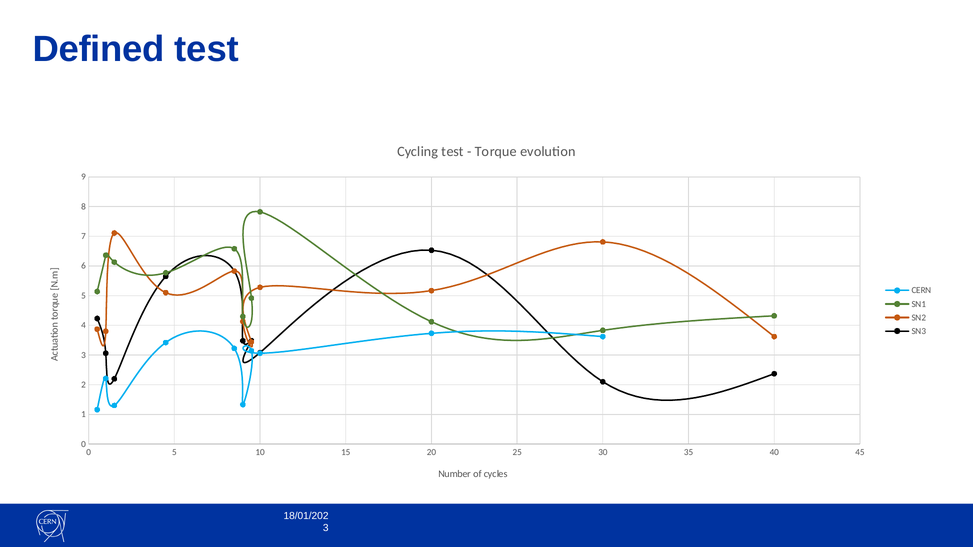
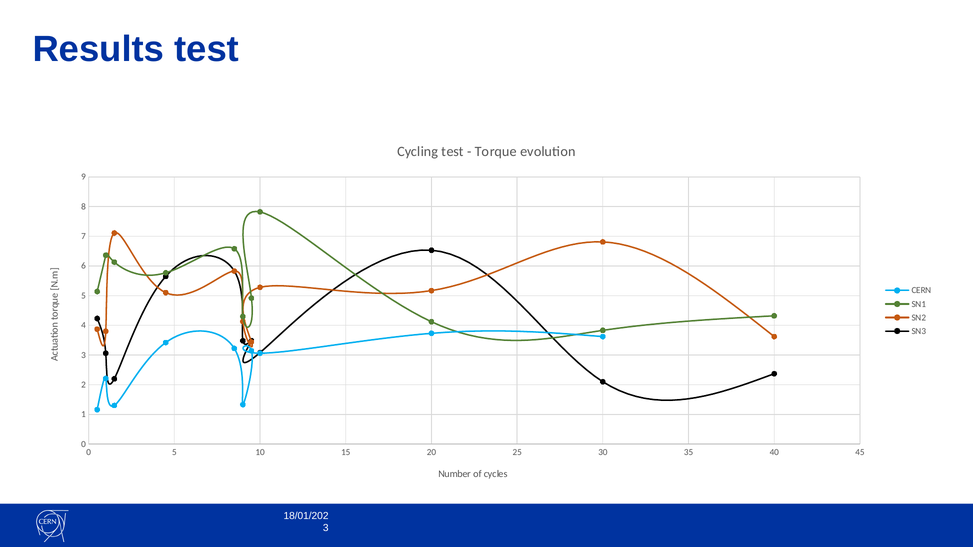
Defined: Defined -> Results
